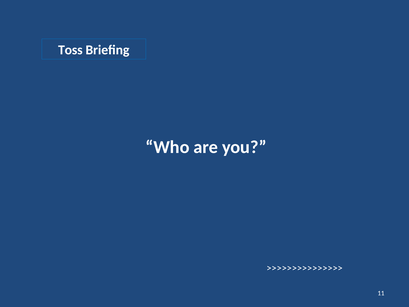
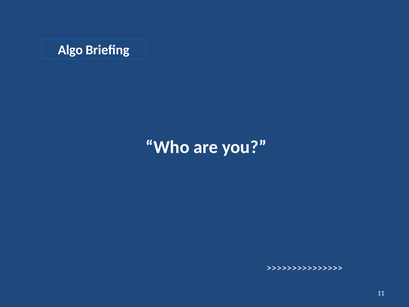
Toss: Toss -> Algo
